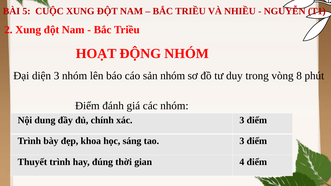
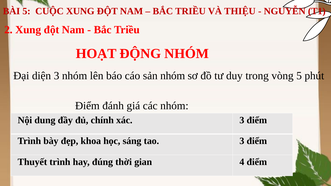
NHIỀU: NHIỀU -> THIỆU
vòng 8: 8 -> 5
